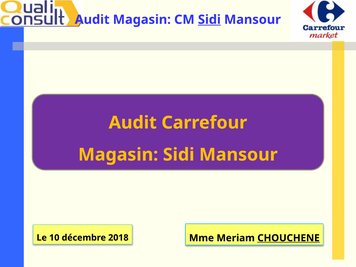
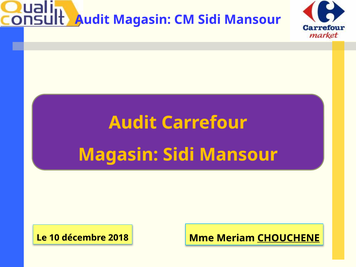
Sidi at (209, 20) underline: present -> none
